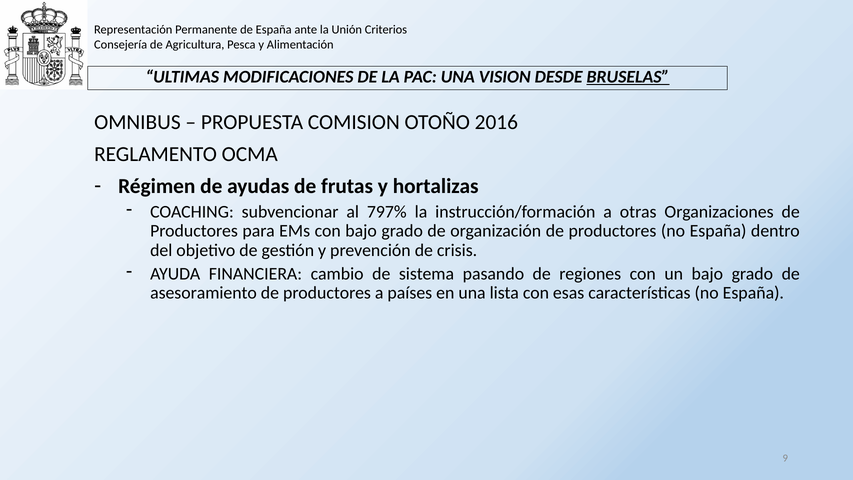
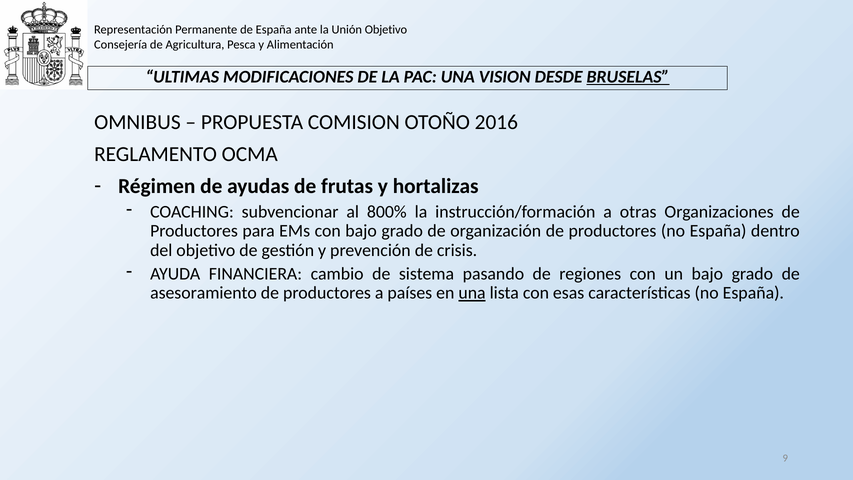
Unión Criterios: Criterios -> Objetivo
797%: 797% -> 800%
una at (472, 293) underline: none -> present
